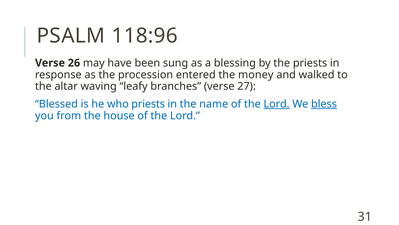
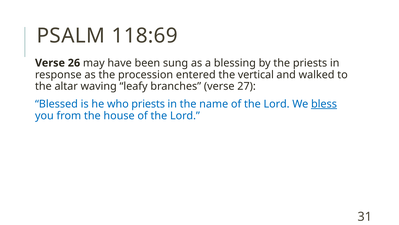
118:96: 118:96 -> 118:69
money: money -> vertical
Lord at (277, 104) underline: present -> none
